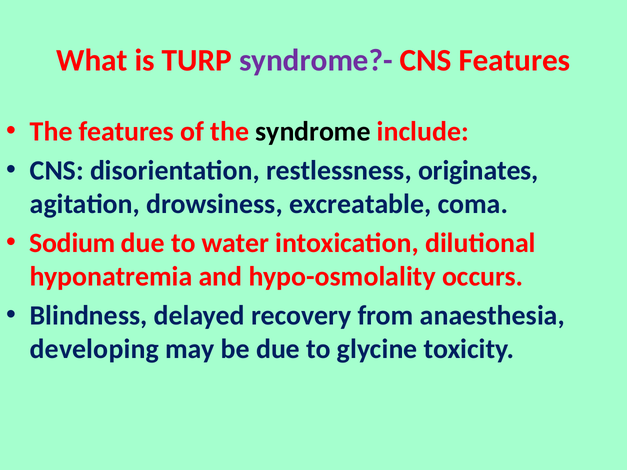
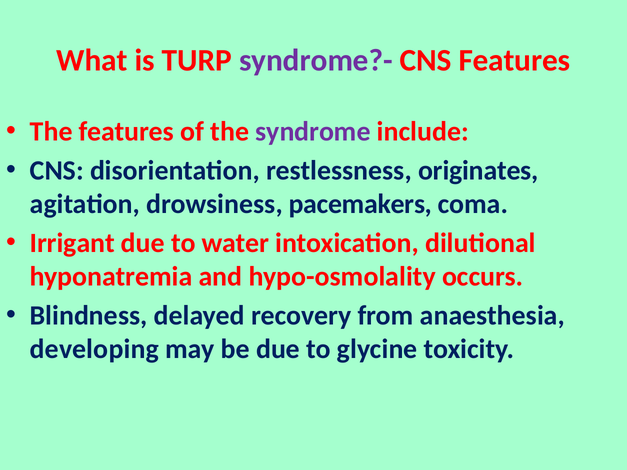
syndrome colour: black -> purple
excreatable: excreatable -> pacemakers
Sodium: Sodium -> Irrigant
